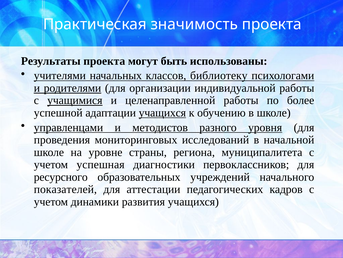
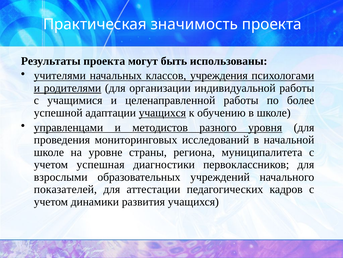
библиотеку: библиотеку -> учреждения
учащимися underline: present -> none
ресурсного: ресурсного -> взрослыми
